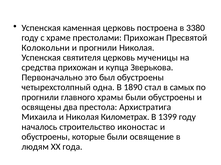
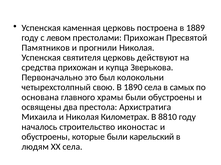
3380: 3380 -> 1889
храме: храме -> левом
Колокольни: Колокольни -> Памятников
мученицы: мученицы -> действуют
был обустроены: обустроены -> колокольни
одна: одна -> свою
1890 стал: стал -> села
прогнили at (40, 98): прогнили -> основана
1399: 1399 -> 8810
освящение: освящение -> карельский
ХХ года: года -> села
